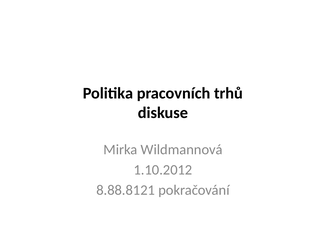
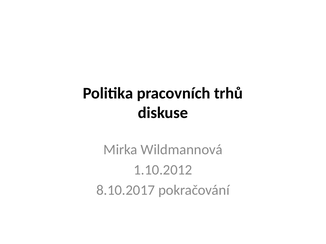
8.88.8121: 8.88.8121 -> 8.10.2017
